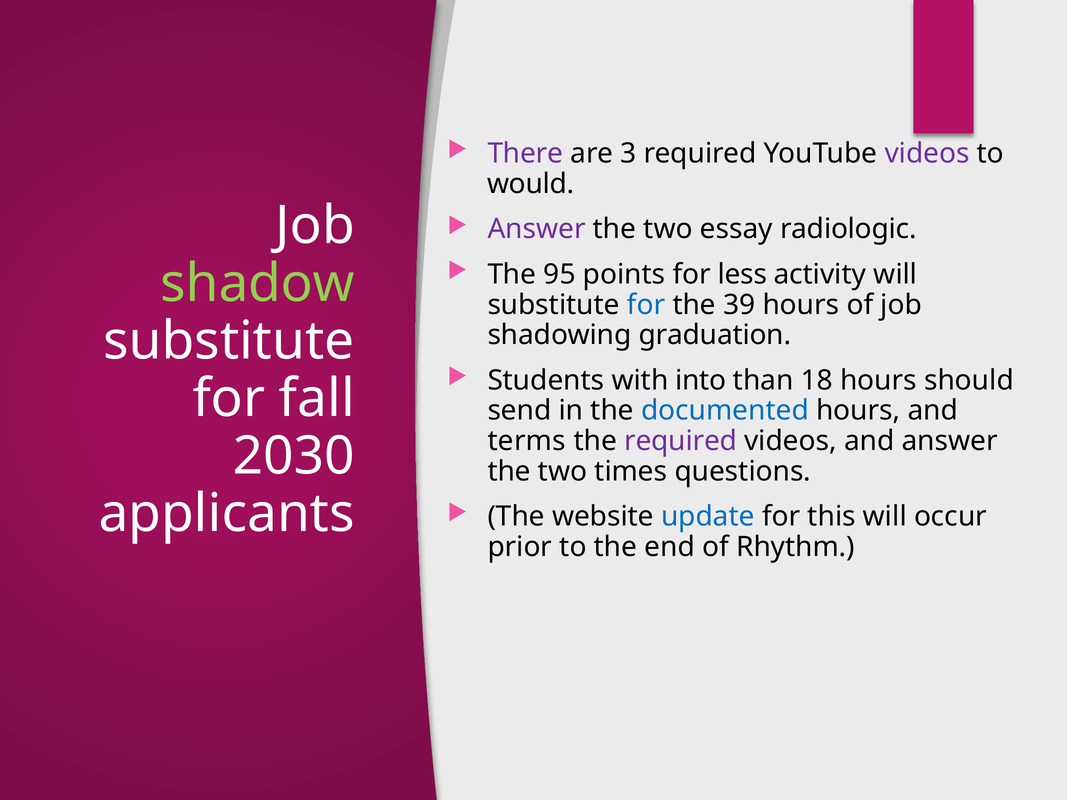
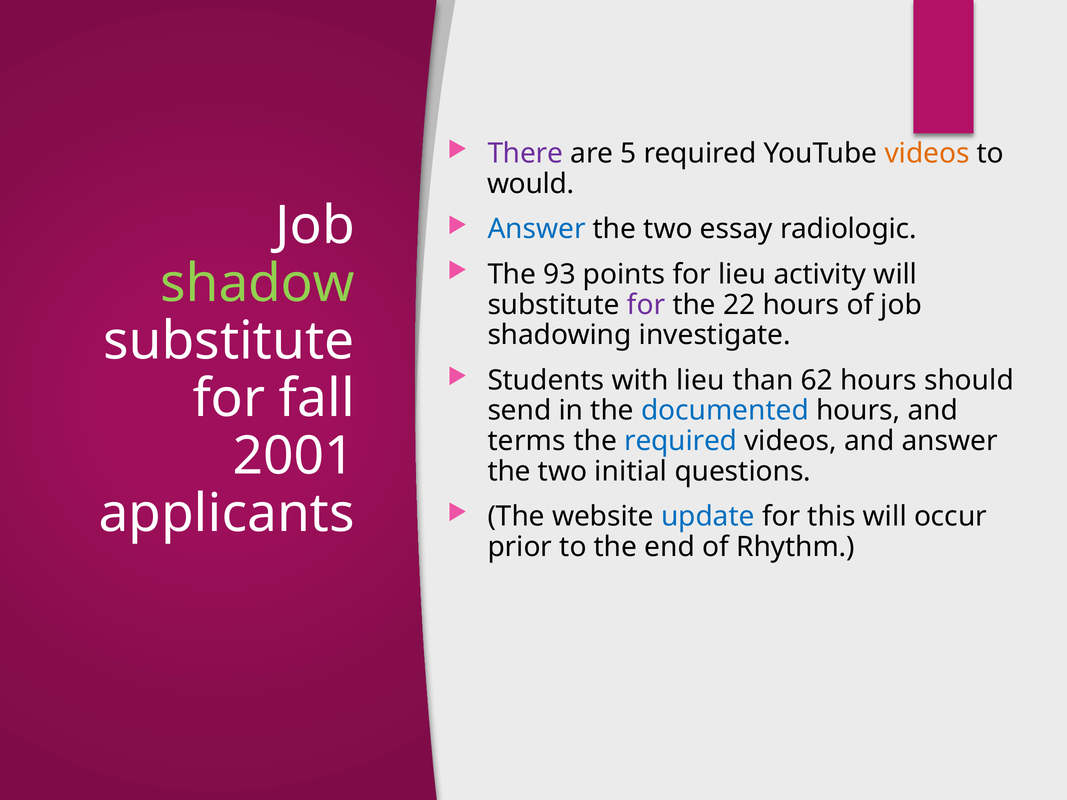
3: 3 -> 5
videos at (927, 154) colour: purple -> orange
Answer at (537, 229) colour: purple -> blue
95: 95 -> 93
for less: less -> lieu
for at (646, 305) colour: blue -> purple
39: 39 -> 22
graduation: graduation -> investigate
with into: into -> lieu
18: 18 -> 62
required at (681, 441) colour: purple -> blue
2030: 2030 -> 2001
times: times -> initial
